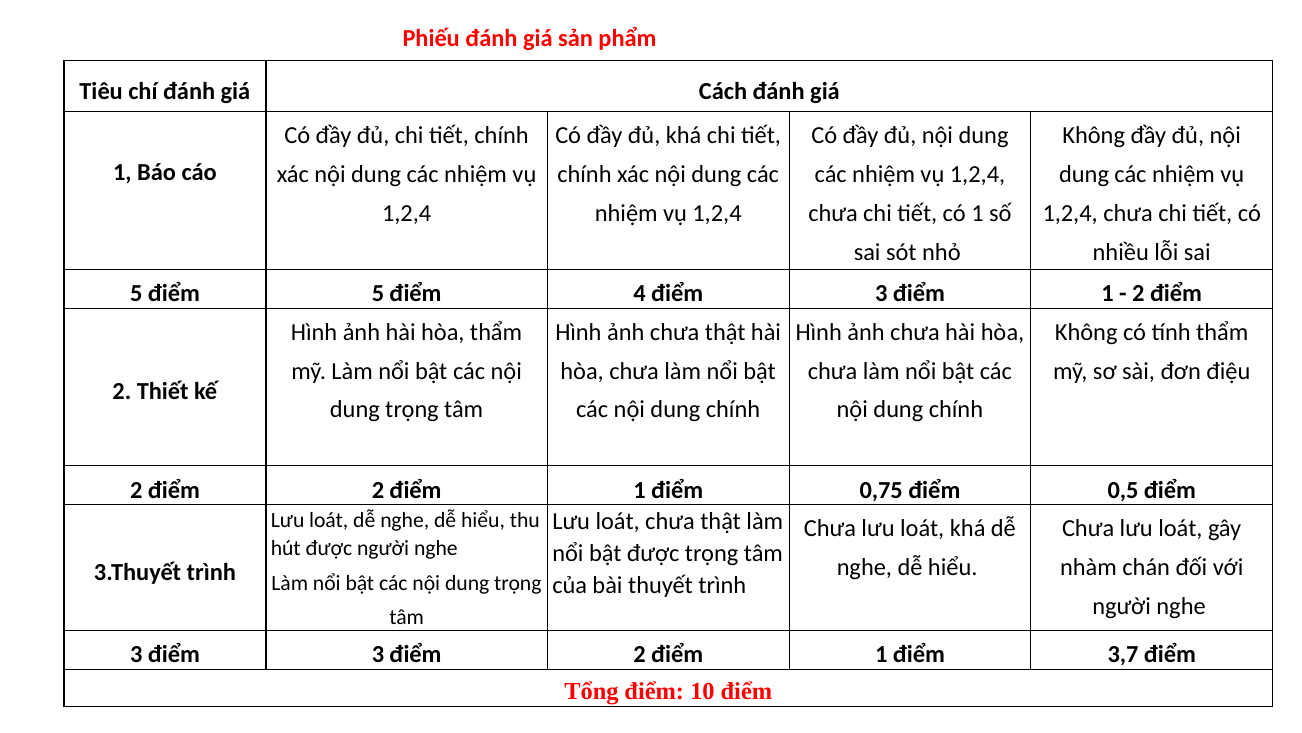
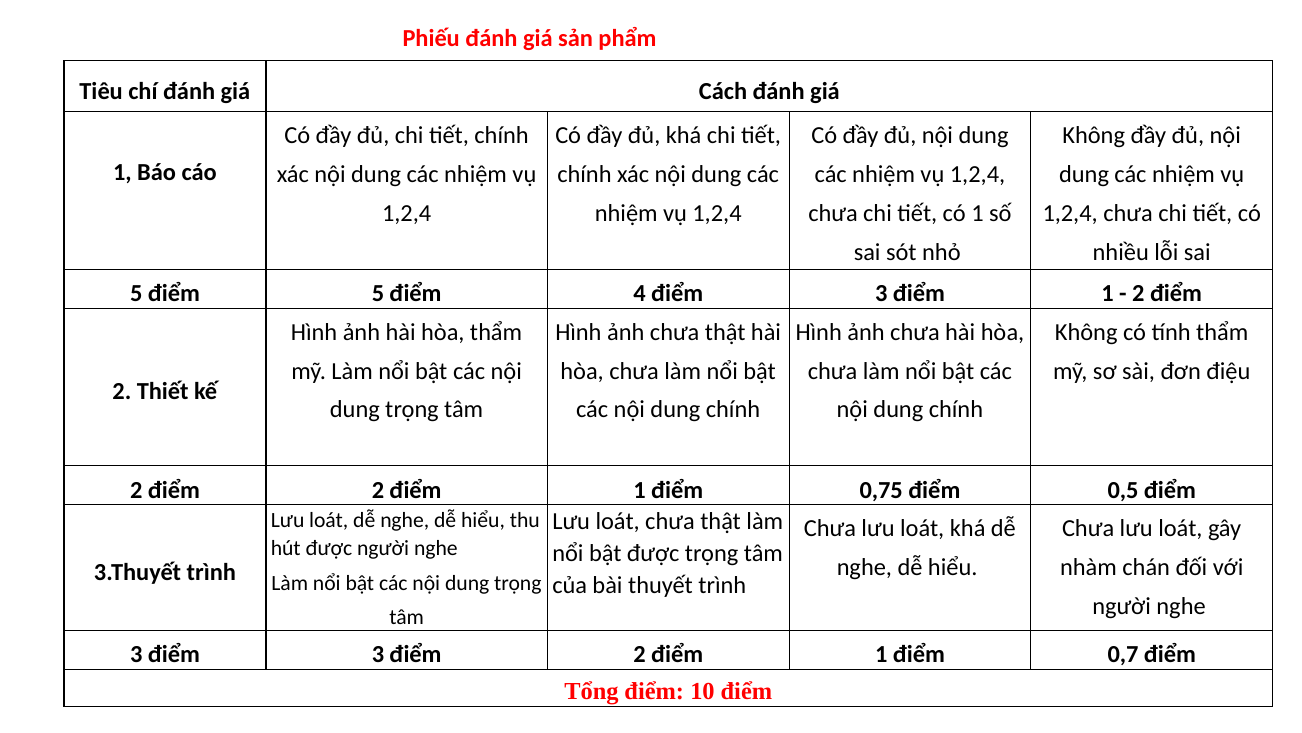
3,7: 3,7 -> 0,7
